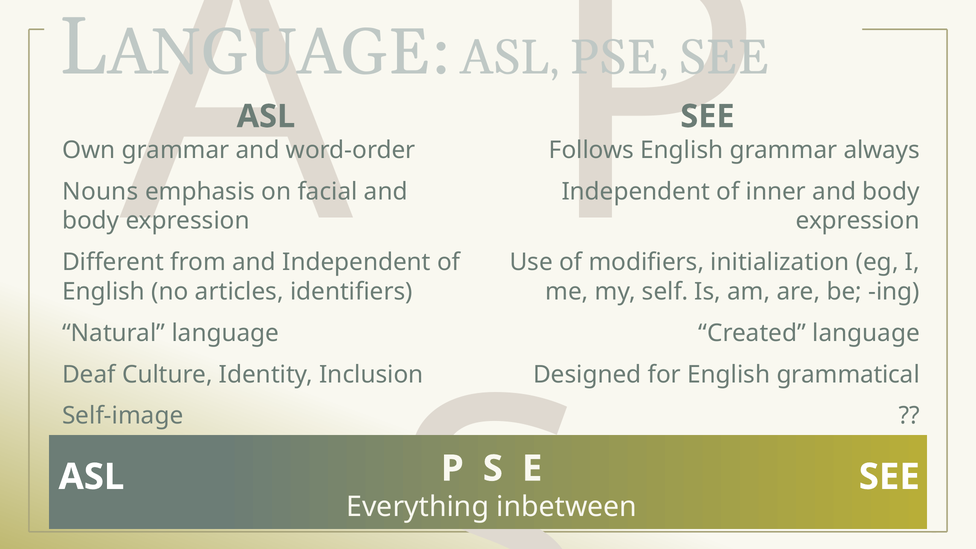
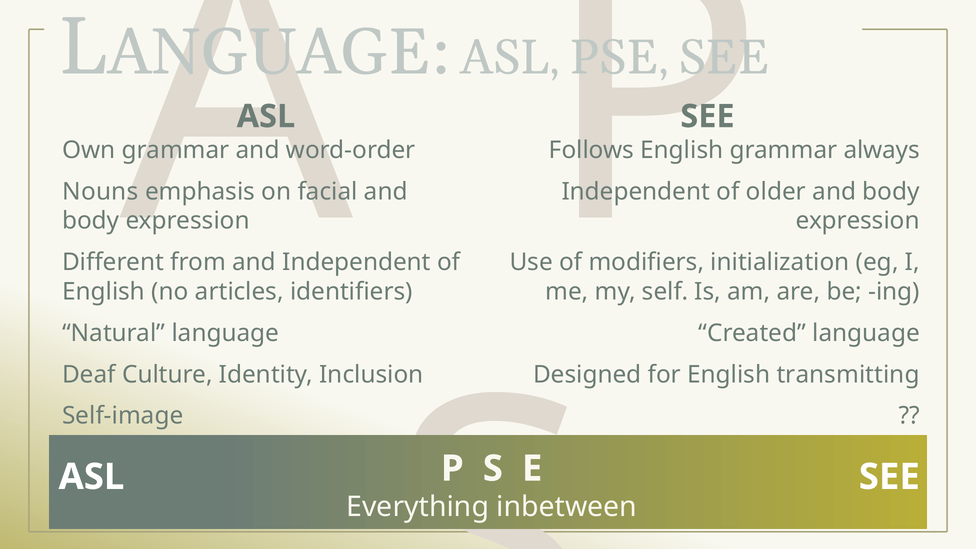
inner: inner -> older
grammatical: grammatical -> transmitting
